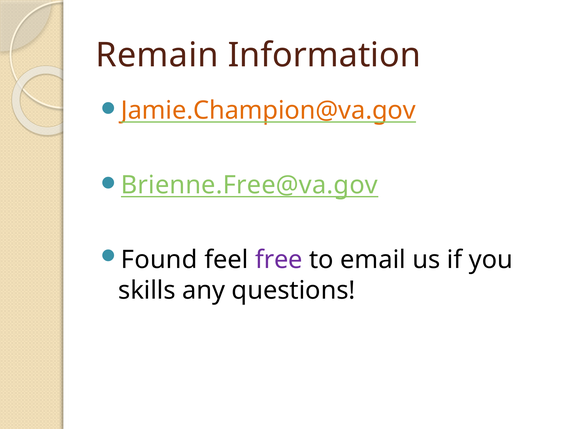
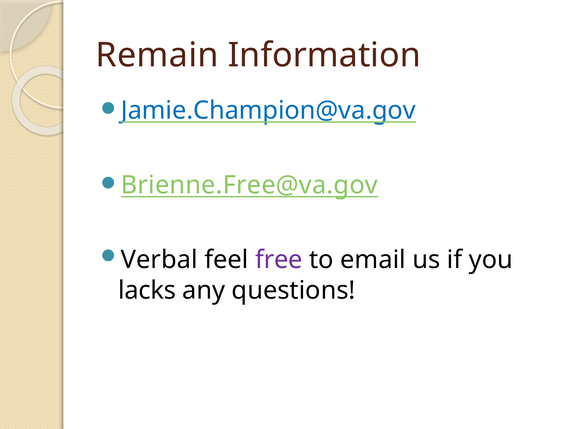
Jamie.Champion@va.gov colour: orange -> blue
Found: Found -> Verbal
skills: skills -> lacks
